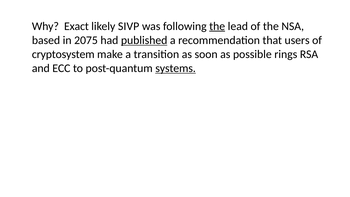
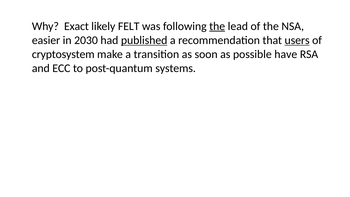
SIVP: SIVP -> FELT
based: based -> easier
2075: 2075 -> 2030
users underline: none -> present
rings: rings -> have
systems underline: present -> none
